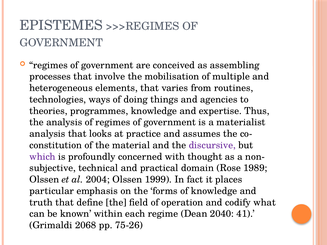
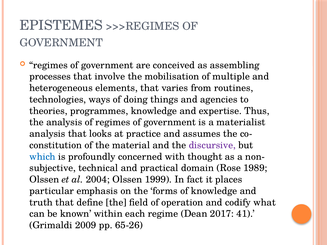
which colour: purple -> blue
2040: 2040 -> 2017
2068: 2068 -> 2009
75-26: 75-26 -> 65-26
